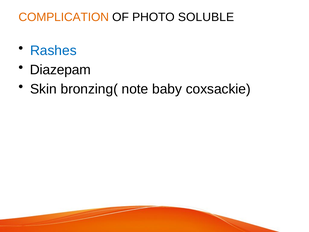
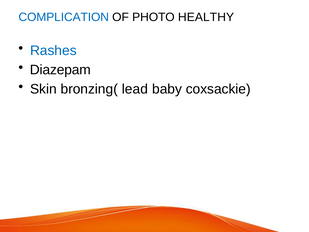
COMPLICATION colour: orange -> blue
SOLUBLE: SOLUBLE -> HEALTHY
note: note -> lead
